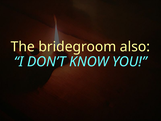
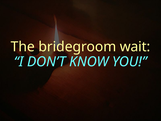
also: also -> wait
